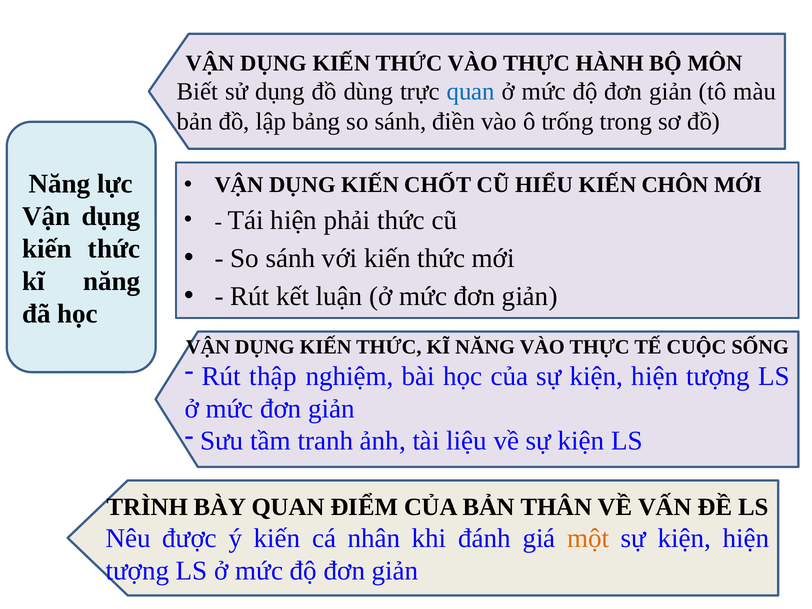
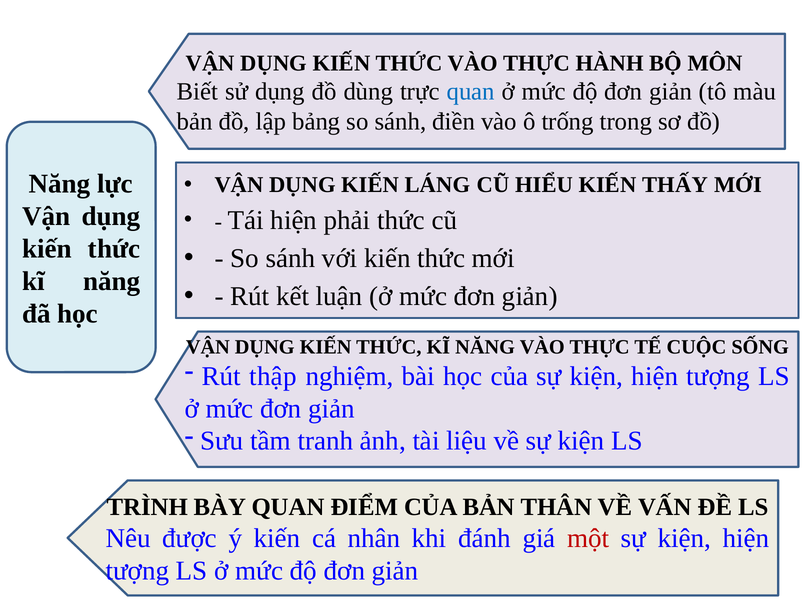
CHỐT: CHỐT -> LÁNG
CHÔN: CHÔN -> THẤY
một colour: orange -> red
